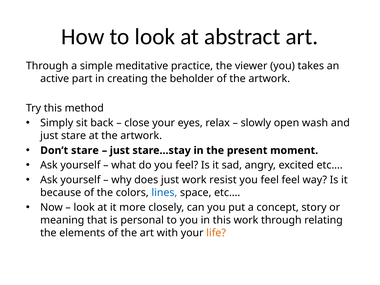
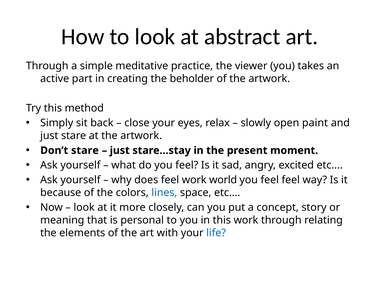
wash: wash -> paint
does just: just -> feel
resist: resist -> world
life colour: orange -> blue
